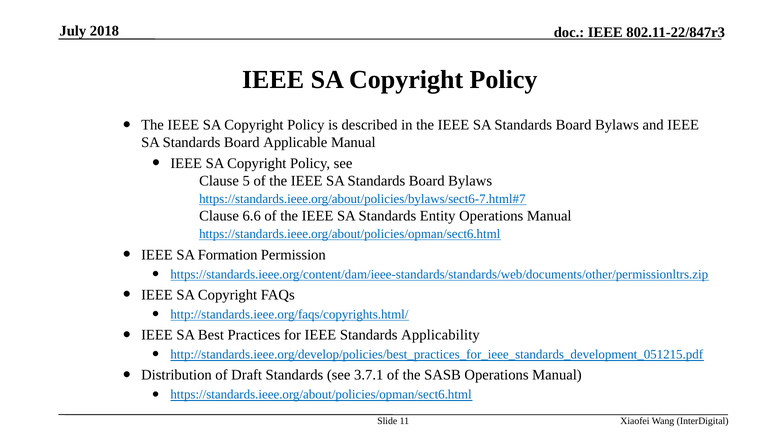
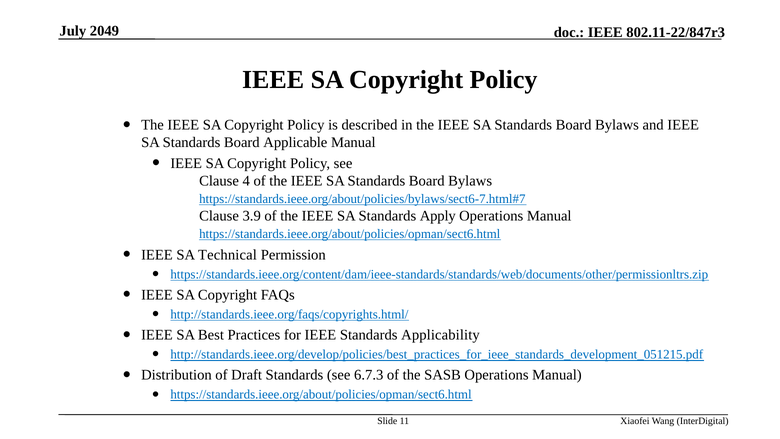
2018: 2018 -> 2049
5: 5 -> 4
6.6: 6.6 -> 3.9
Entity: Entity -> Apply
Formation: Formation -> Technical
3.7.1: 3.7.1 -> 6.7.3
